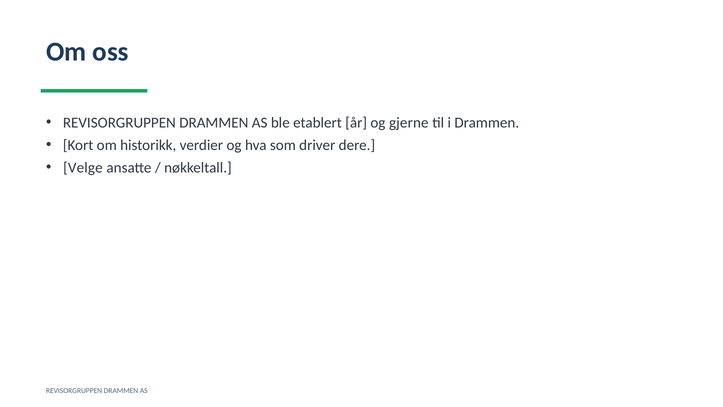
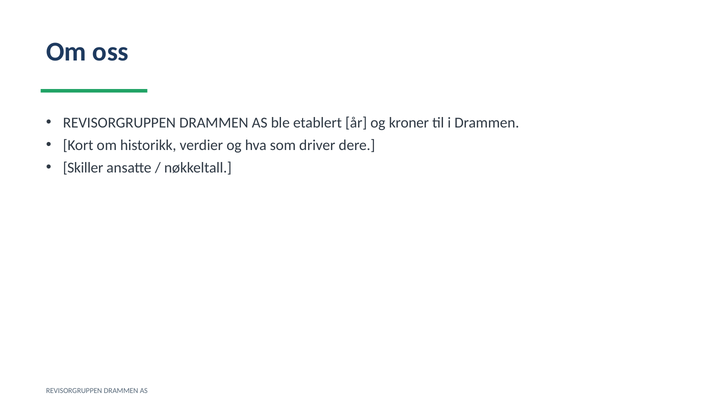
gjerne: gjerne -> kroner
Velge: Velge -> Skiller
